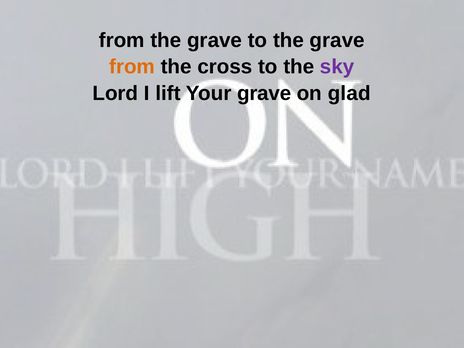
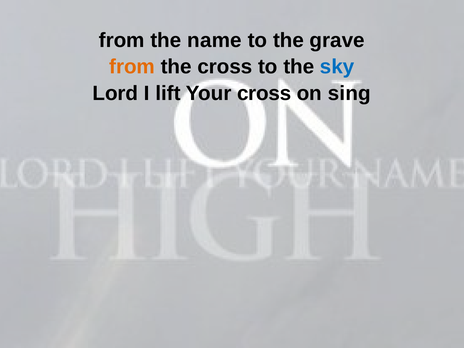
from the grave: grave -> name
sky colour: purple -> blue
Your grave: grave -> cross
glad: glad -> sing
